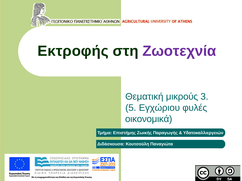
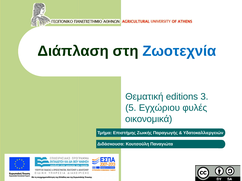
Εκτροφής: Εκτροφής -> Διάπλαση
Ζωοτεχνία colour: purple -> blue
μικρούς: μικρούς -> editions
